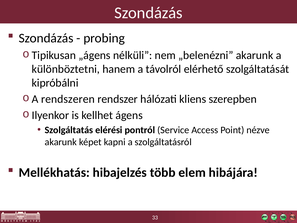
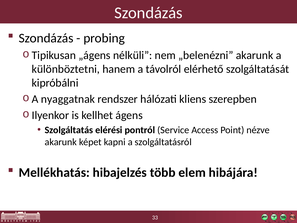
rendszeren: rendszeren -> nyaggatnak
